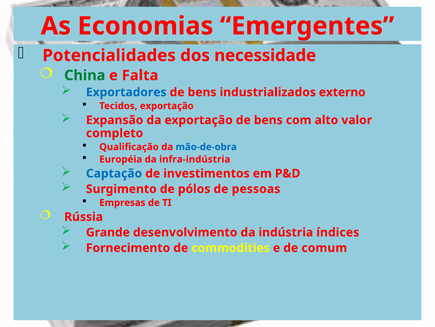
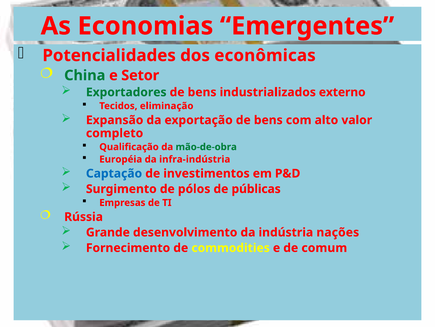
necessidade: necessidade -> econômicas
Falta: Falta -> Setor
Exportadores colour: blue -> green
Tecidos exportação: exportação -> eliminação
mão-de-obra colour: blue -> green
pessoas: pessoas -> públicas
índices: índices -> nações
